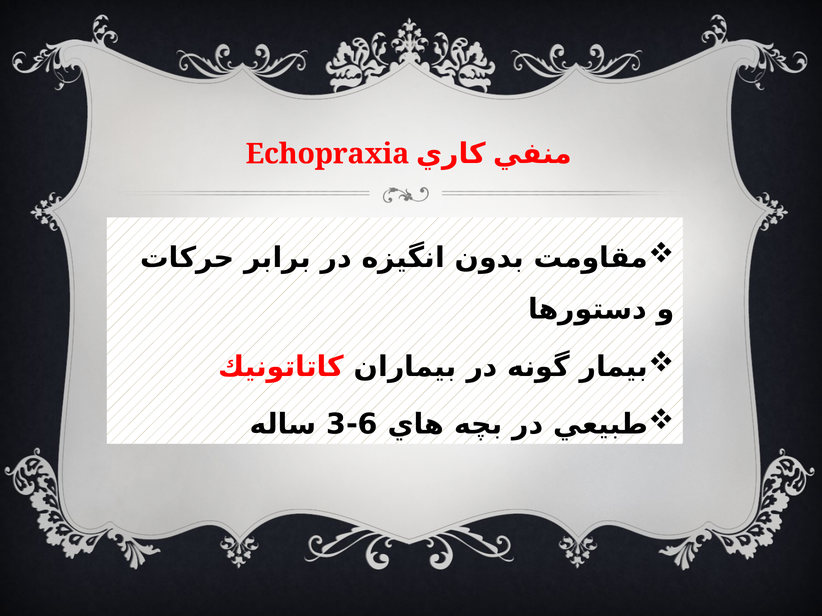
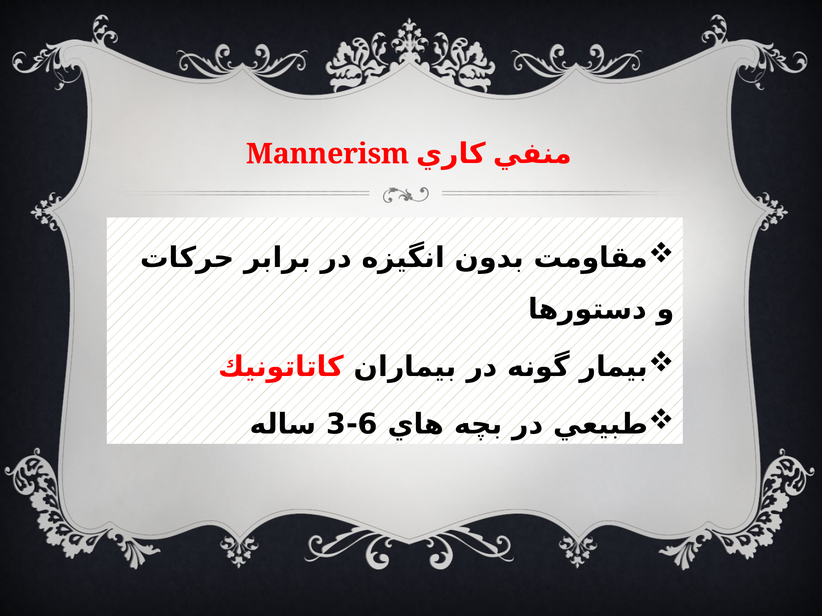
Echopraxia: Echopraxia -> Mannerism
